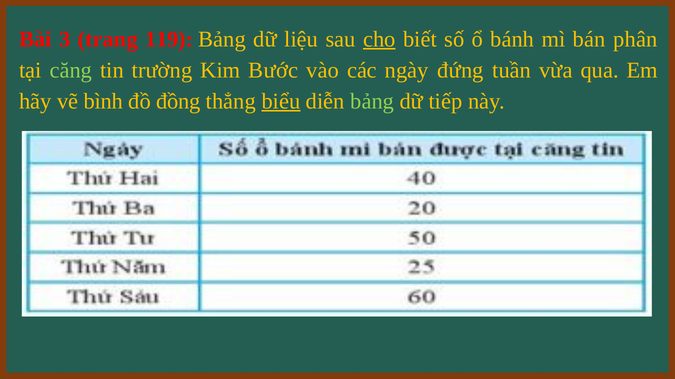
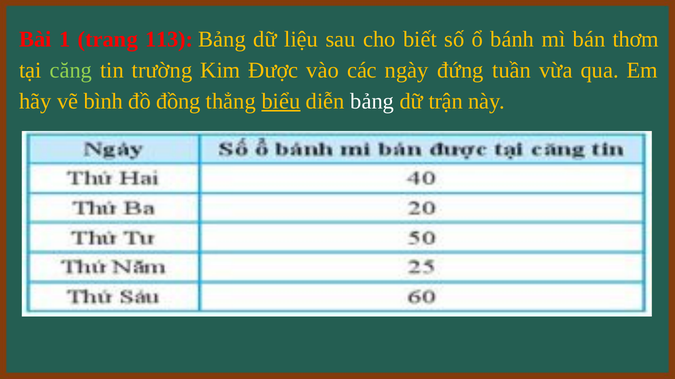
3: 3 -> 1
119: 119 -> 113
cho underline: present -> none
phân: phân -> thơm
Bước: Bước -> Được
bảng at (372, 101) colour: light green -> white
tiếp: tiếp -> trận
